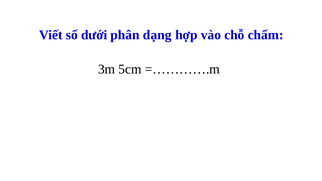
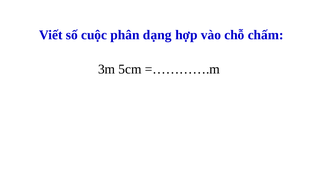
dưới: dưới -> cuộc
